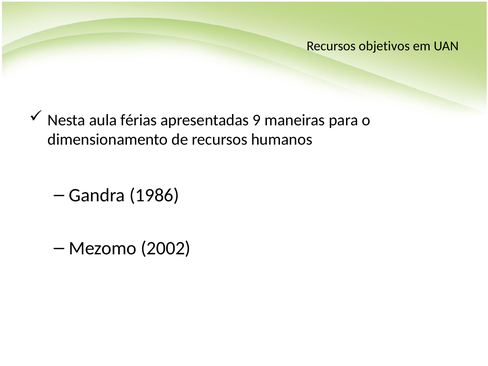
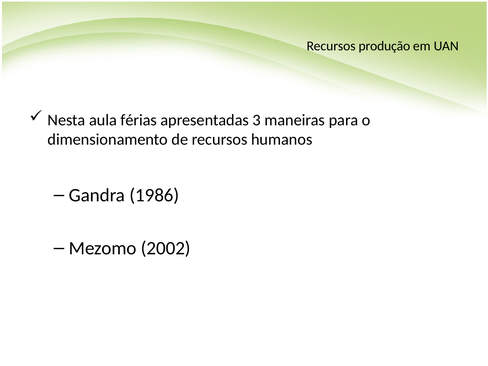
objetivos: objetivos -> produção
9: 9 -> 3
